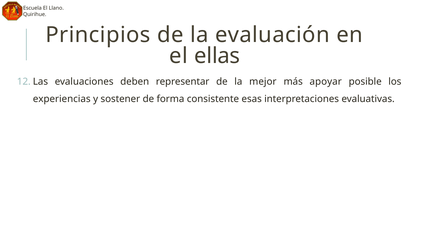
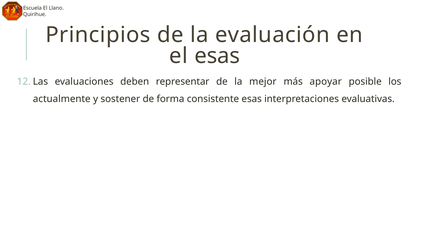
el ellas: ellas -> esas
experiencias: experiencias -> actualmente
